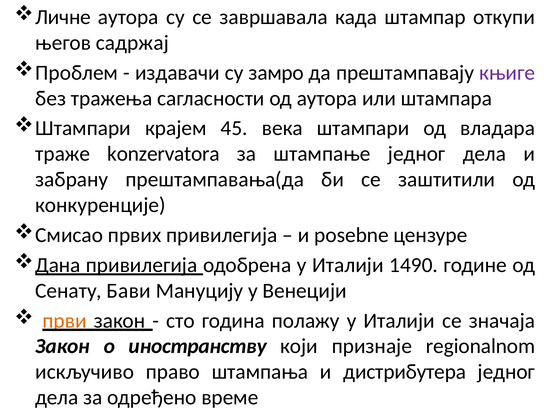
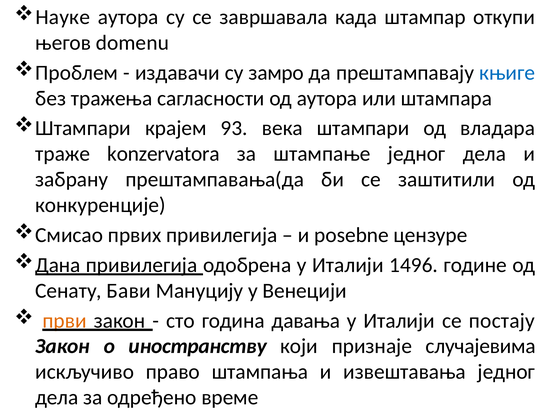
Личне: Личне -> Науке
садржај: садржај -> domenu
књиге colour: purple -> blue
45: 45 -> 93
1490: 1490 -> 1496
полажу: полажу -> давања
значаја: значаја -> постају
regionalnom: regionalnom -> случајевима
дистрибутера: дистрибутера -> извештавања
